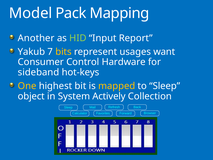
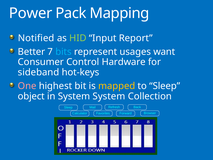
Model: Model -> Power
Another: Another -> Notified
Yakub: Yakub -> Better
bits colour: yellow -> light blue
One colour: yellow -> pink
System Actively: Actively -> System
